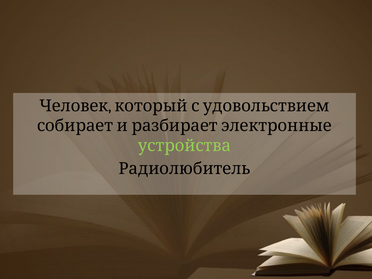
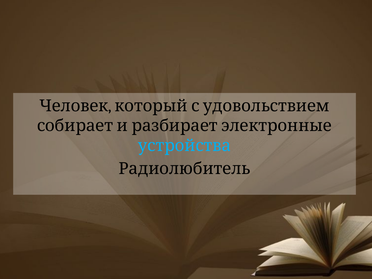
устройства colour: light green -> light blue
